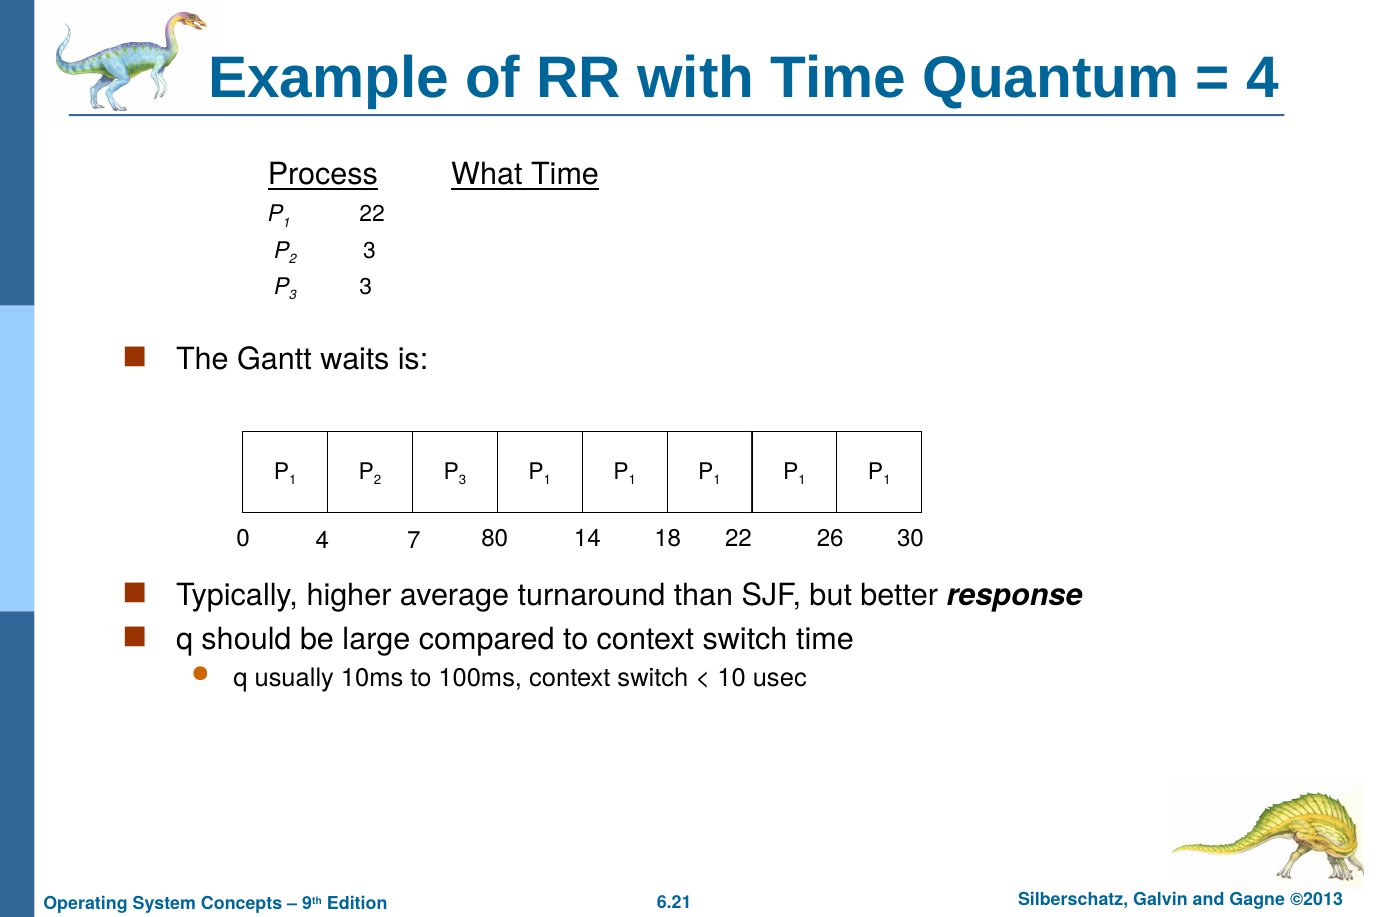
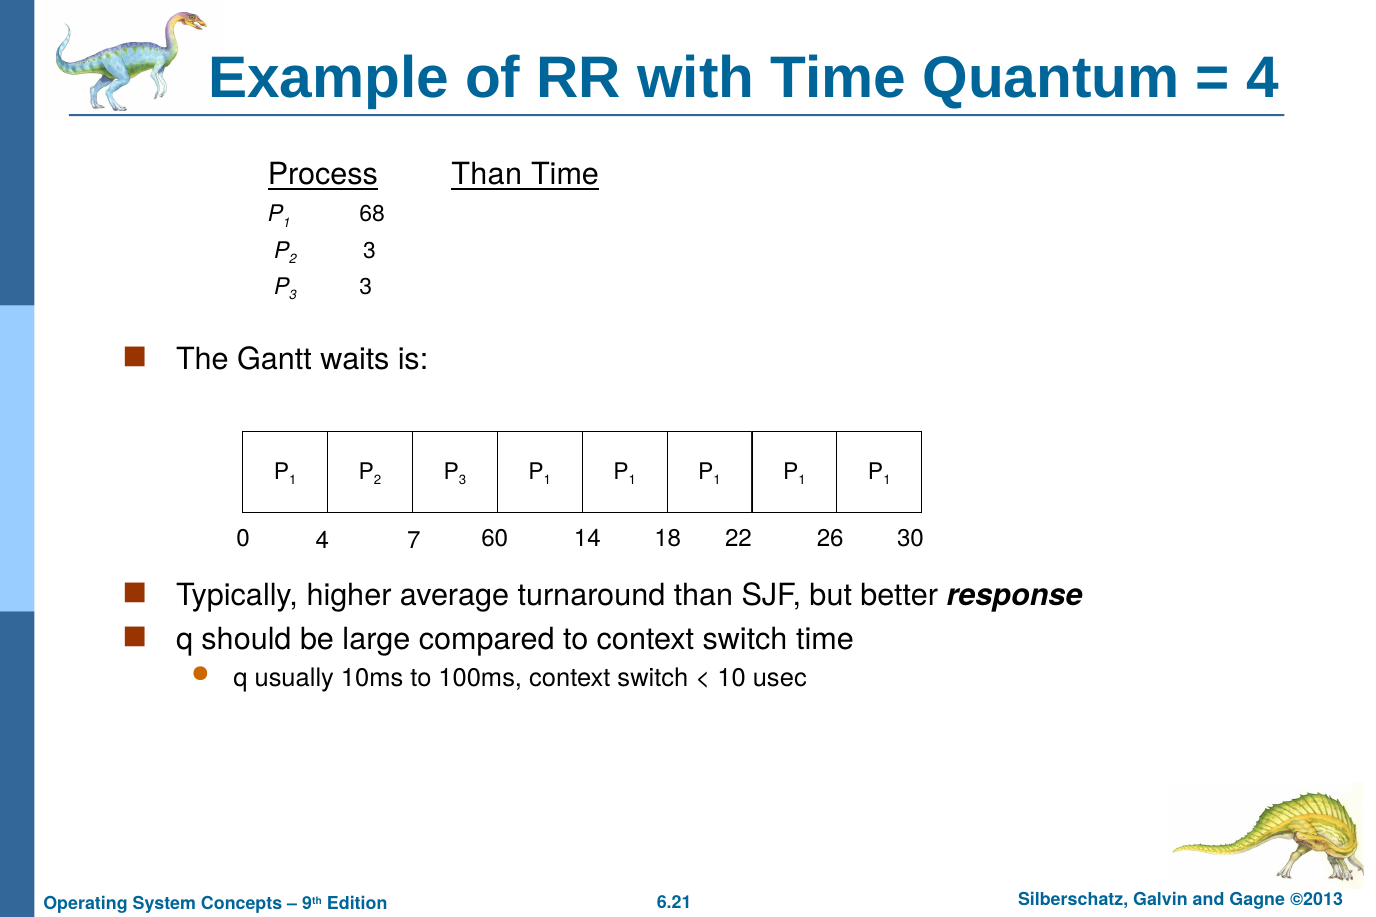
Process What: What -> Than
22 at (372, 214): 22 -> 68
80: 80 -> 60
